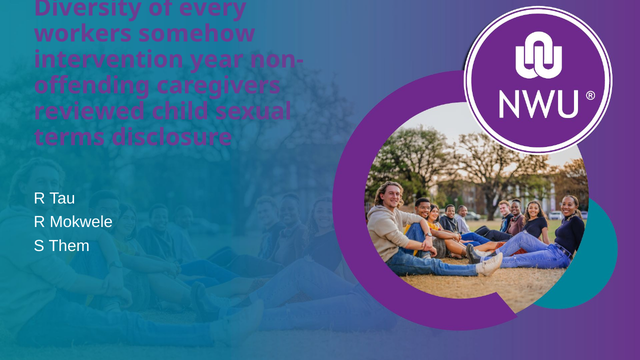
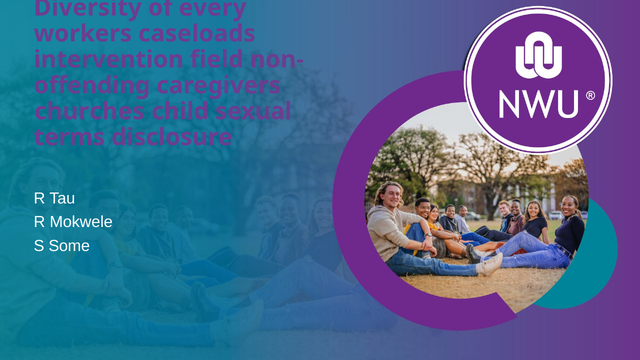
somehow: somehow -> caseloads
year: year -> field
reviewed: reviewed -> churches
Them: Them -> Some
